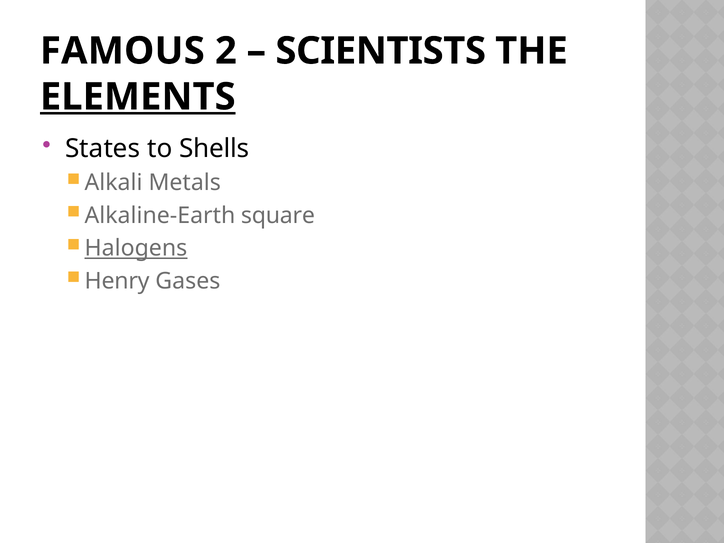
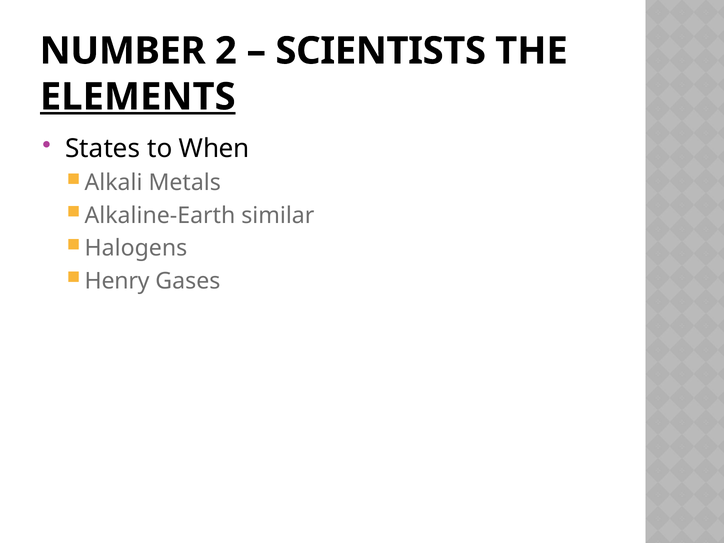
FAMOUS: FAMOUS -> NUMBER
Shells: Shells -> When
square: square -> similar
Halogens underline: present -> none
